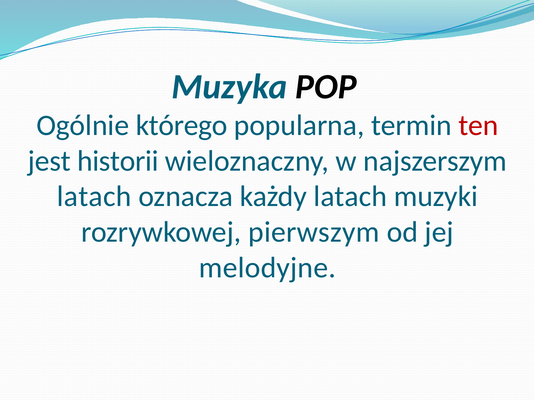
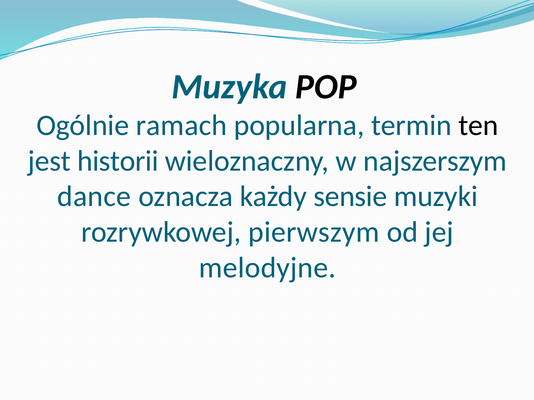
którego: którego -> ramach
ten colour: red -> black
latach at (94, 197): latach -> dance
każdy latach: latach -> sensie
